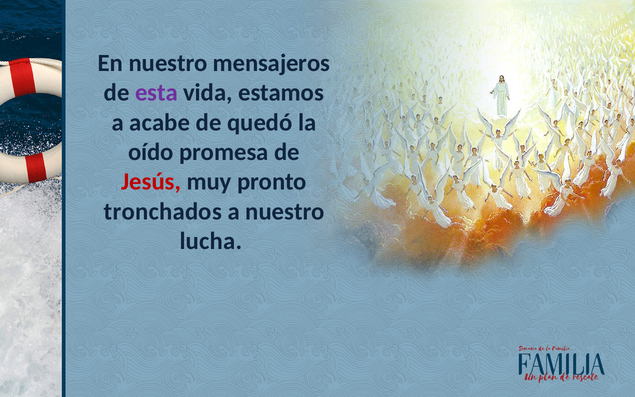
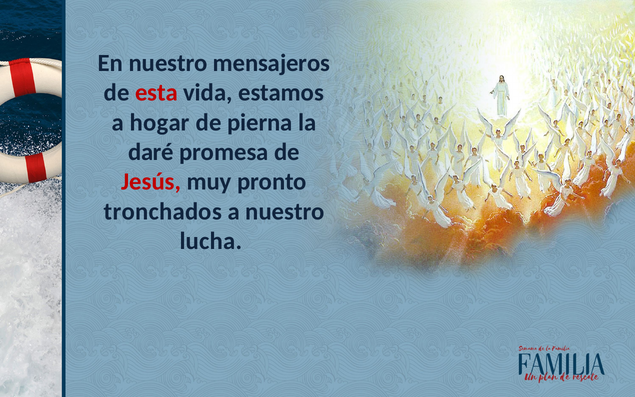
esta colour: purple -> red
acabe: acabe -> hogar
quedó: quedó -> pierna
oído: oído -> daré
